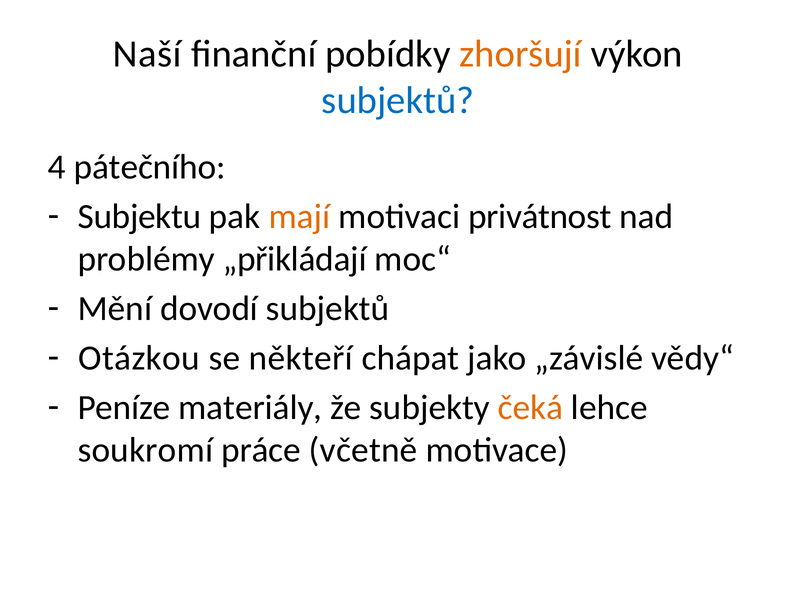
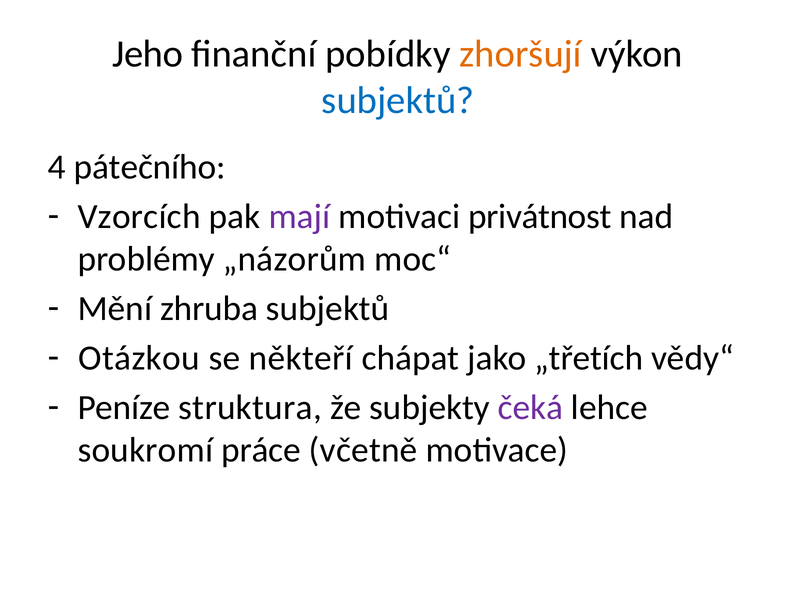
Naší: Naší -> Jeho
Subjektu: Subjektu -> Vzorcích
mají colour: orange -> purple
„přikládají: „přikládají -> „názorům
dovodí: dovodí -> zhruba
„závislé: „závislé -> „třetích
materiály: materiály -> struktura
čeká colour: orange -> purple
